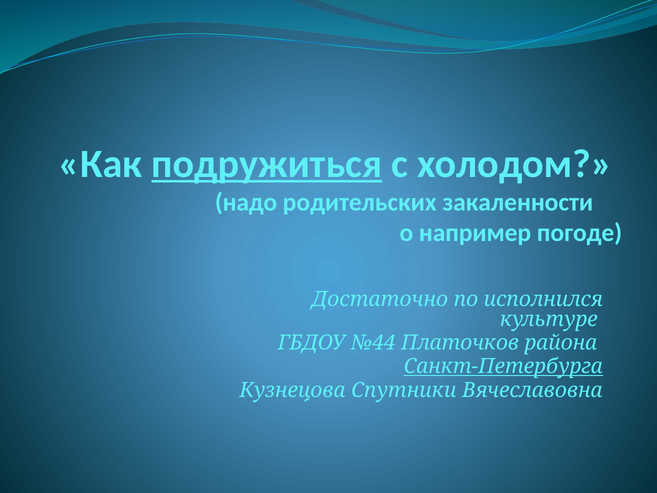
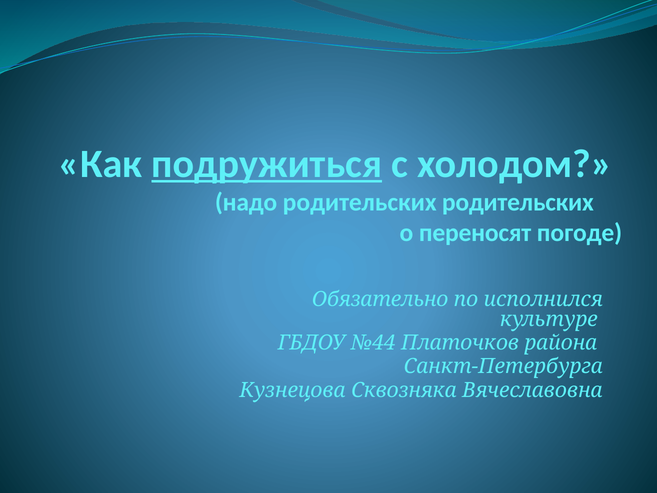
родительских закаленности: закаленности -> родительских
например: например -> переносят
Достаточно: Достаточно -> Обязательно
Санкт-Петербурга underline: present -> none
Спутники: Спутники -> Сквозняка
